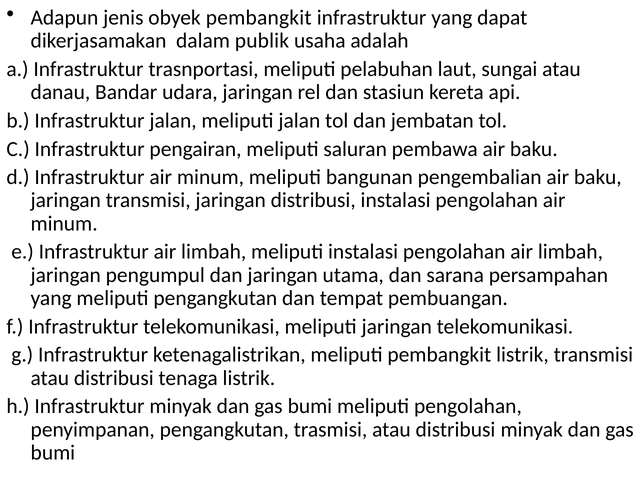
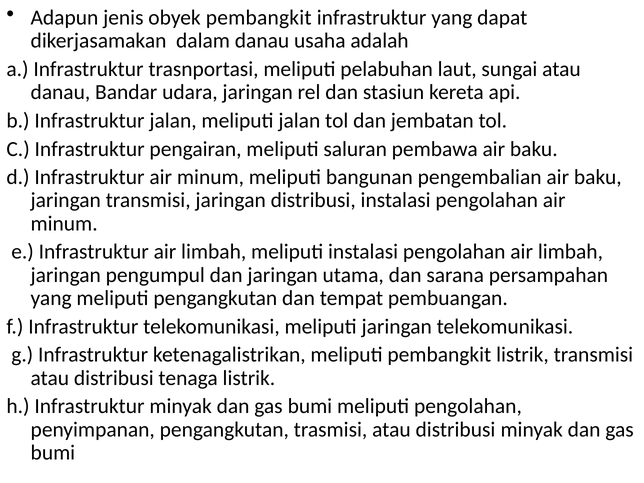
dalam publik: publik -> danau
